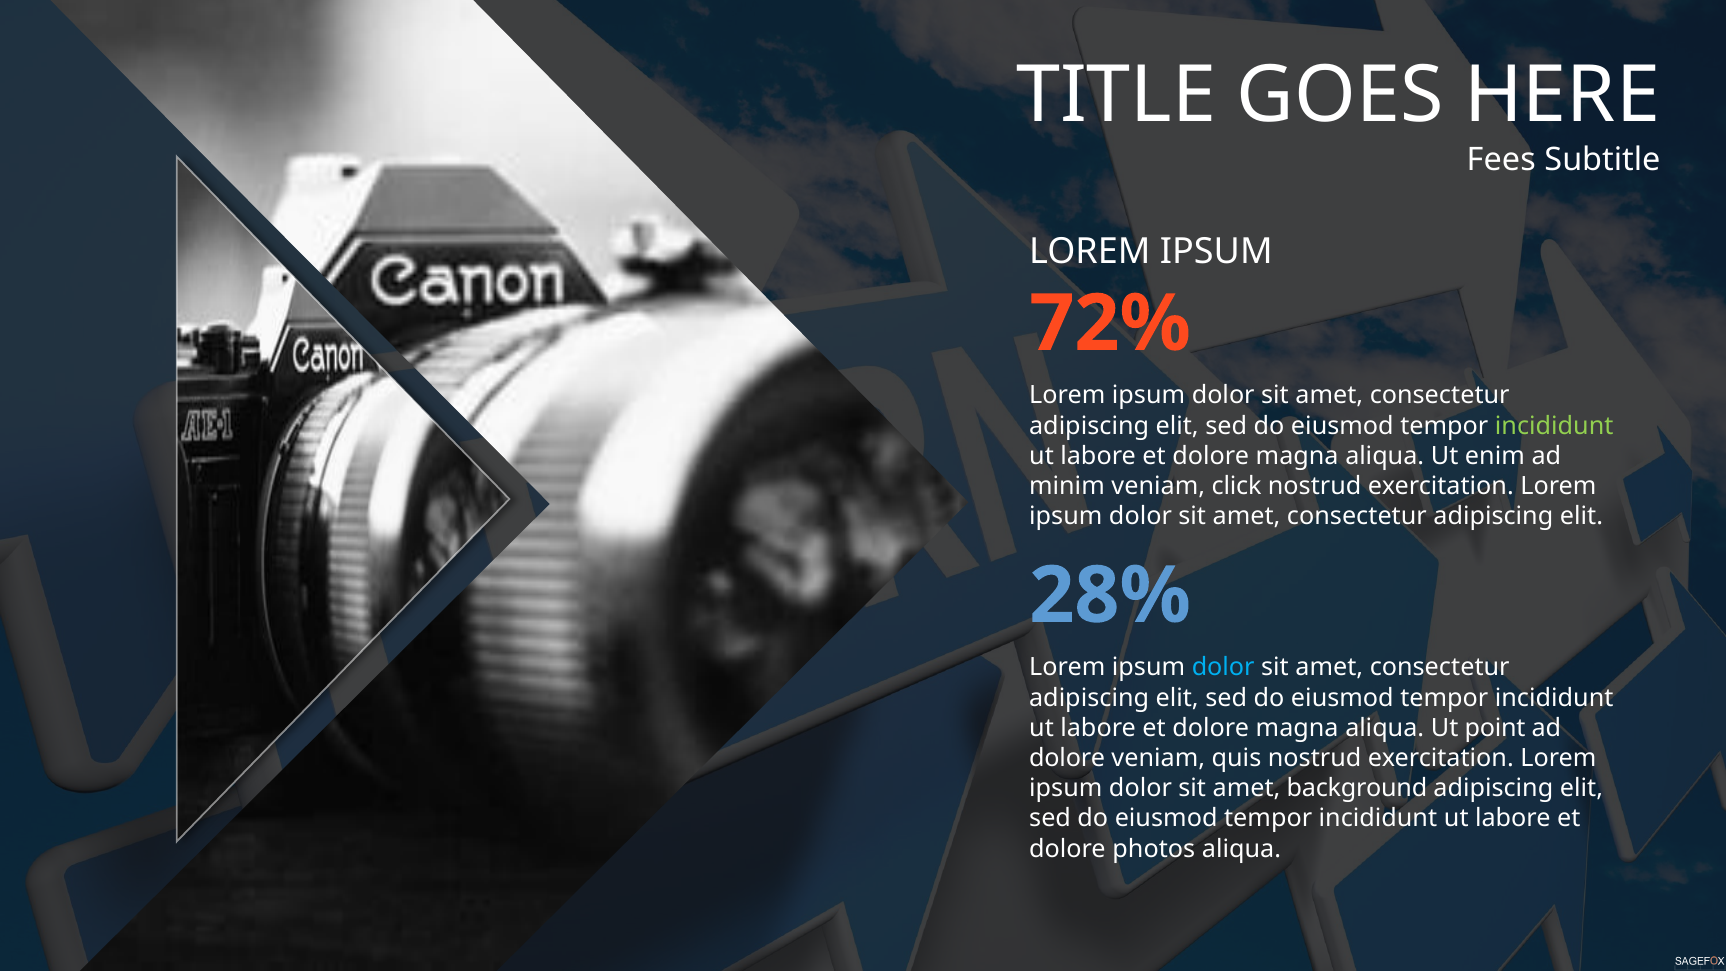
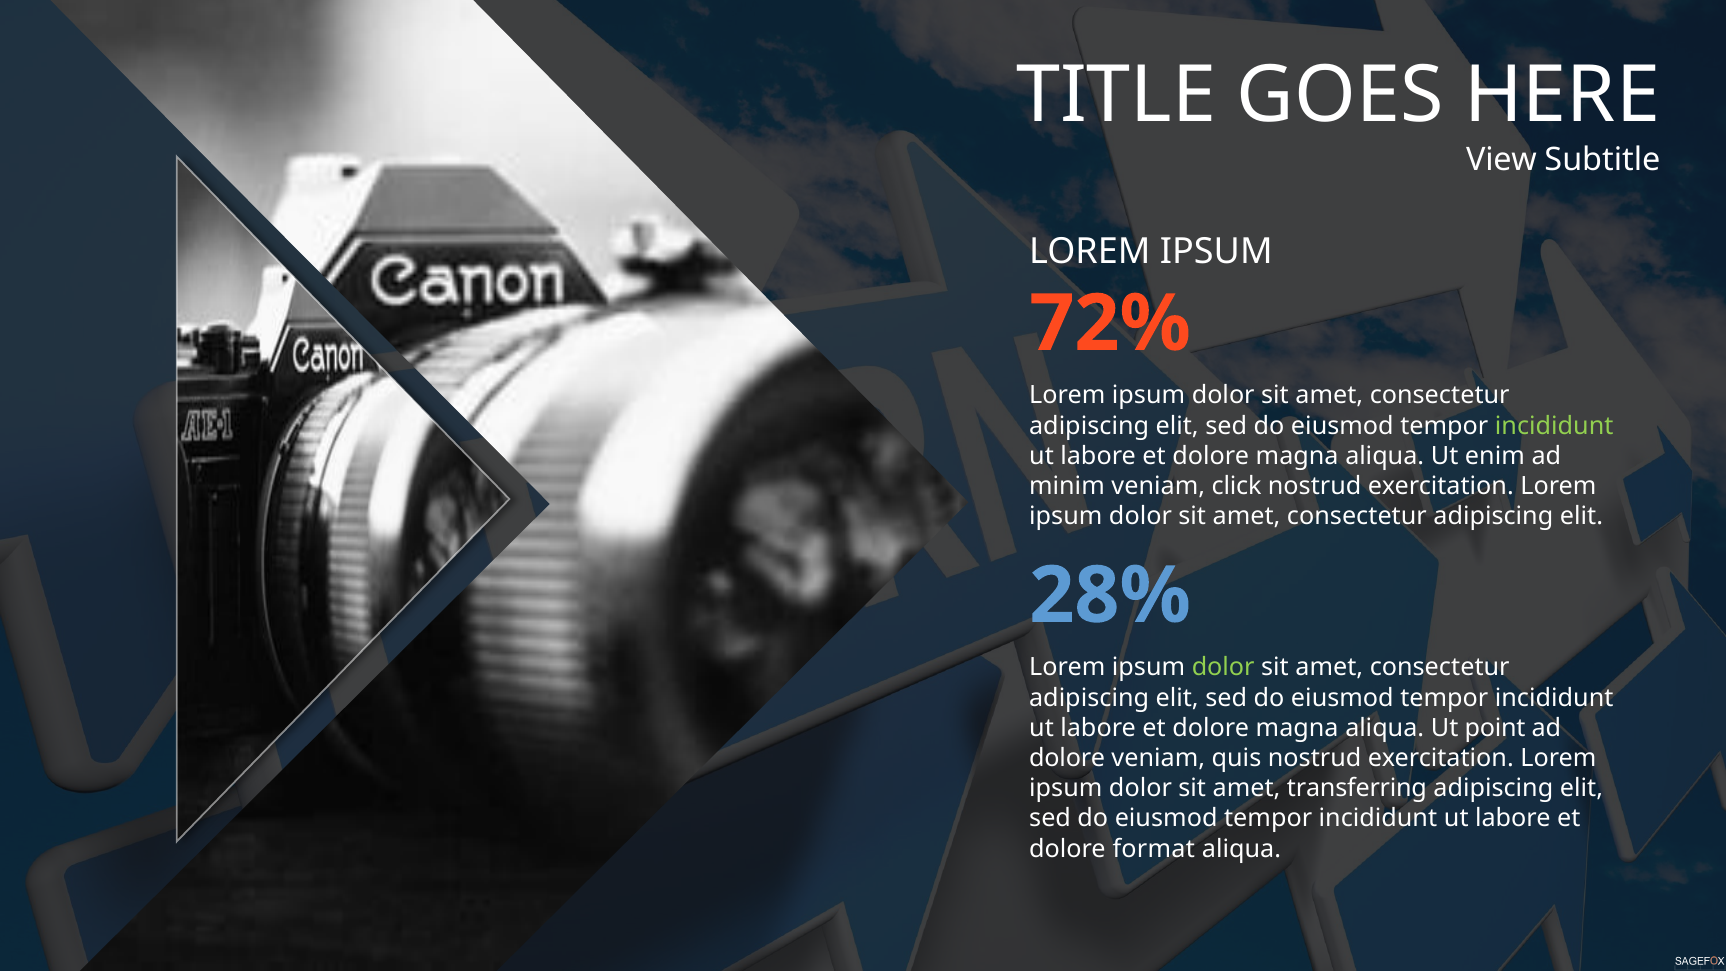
Fees: Fees -> View
dolor at (1223, 667) colour: light blue -> light green
background: background -> transferring
photos: photos -> format
